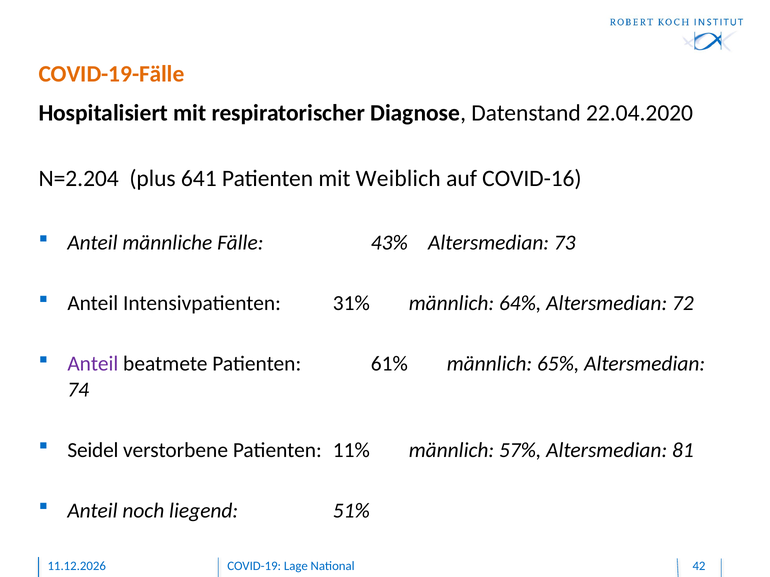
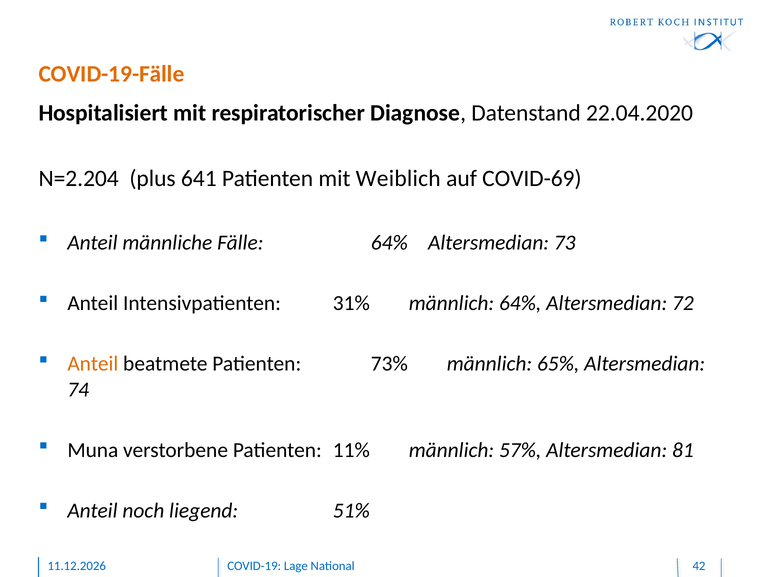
COVID-16: COVID-16 -> COVID-69
Fälle 43%: 43% -> 64%
Anteil at (93, 364) colour: purple -> orange
61%: 61% -> 73%
Seidel: Seidel -> Muna
